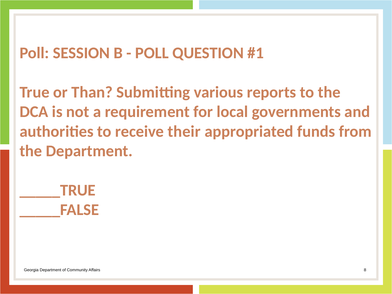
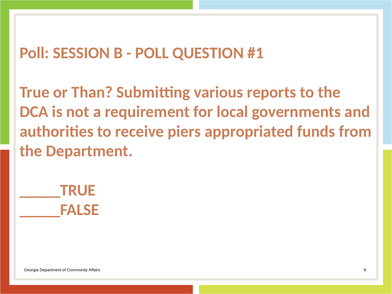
their: their -> piers
